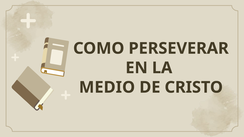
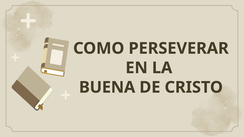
MEDIO: MEDIO -> BUENA
